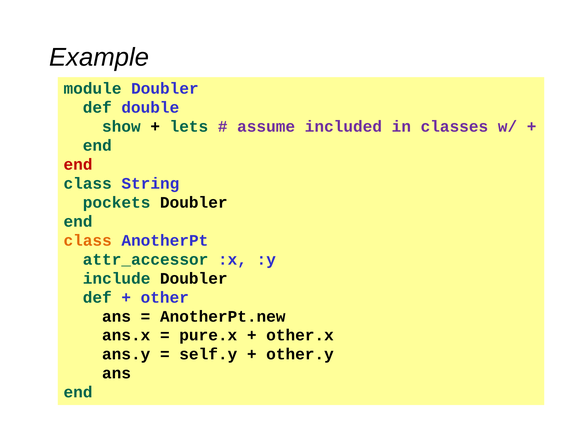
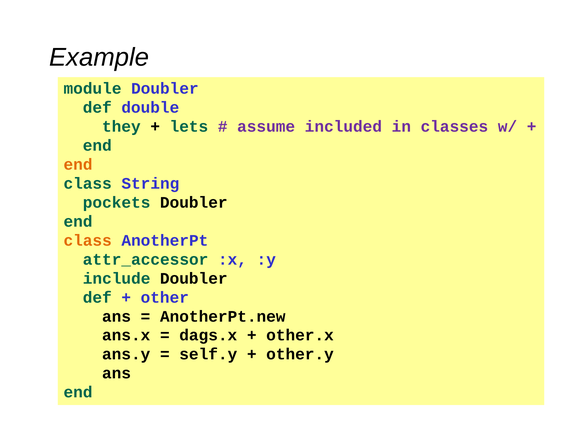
show: show -> they
end at (78, 164) colour: red -> orange
pure.x: pure.x -> dags.x
